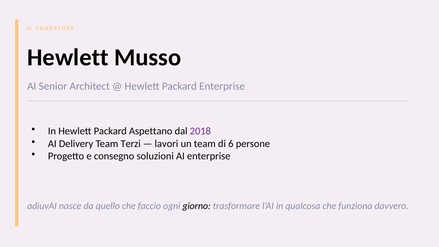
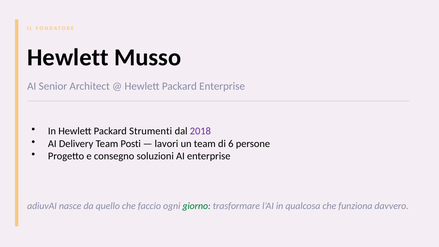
Aspettano: Aspettano -> Strumenti
Terzi: Terzi -> Posti
giorno colour: black -> green
